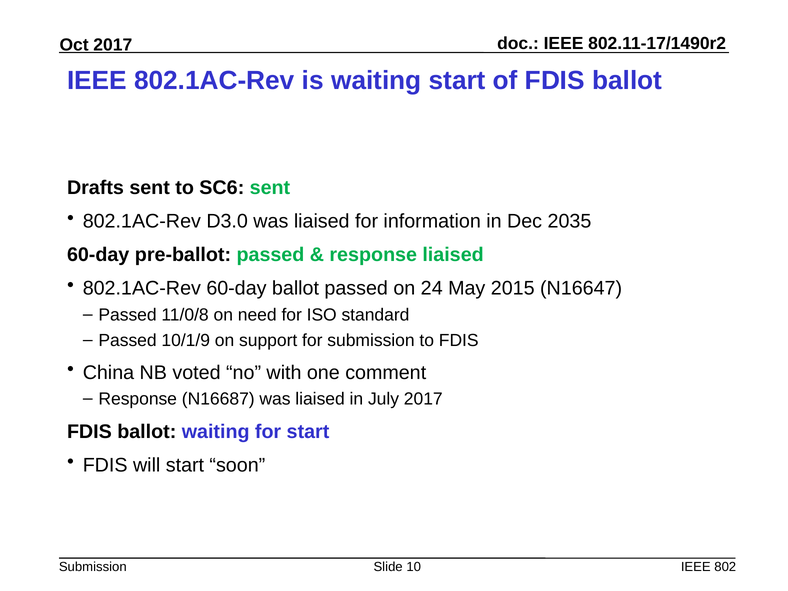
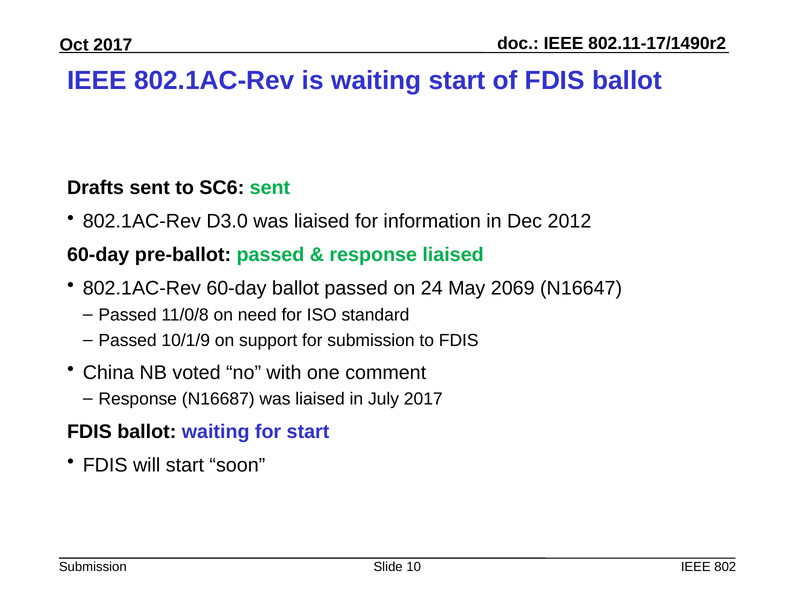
2035: 2035 -> 2012
2015: 2015 -> 2069
